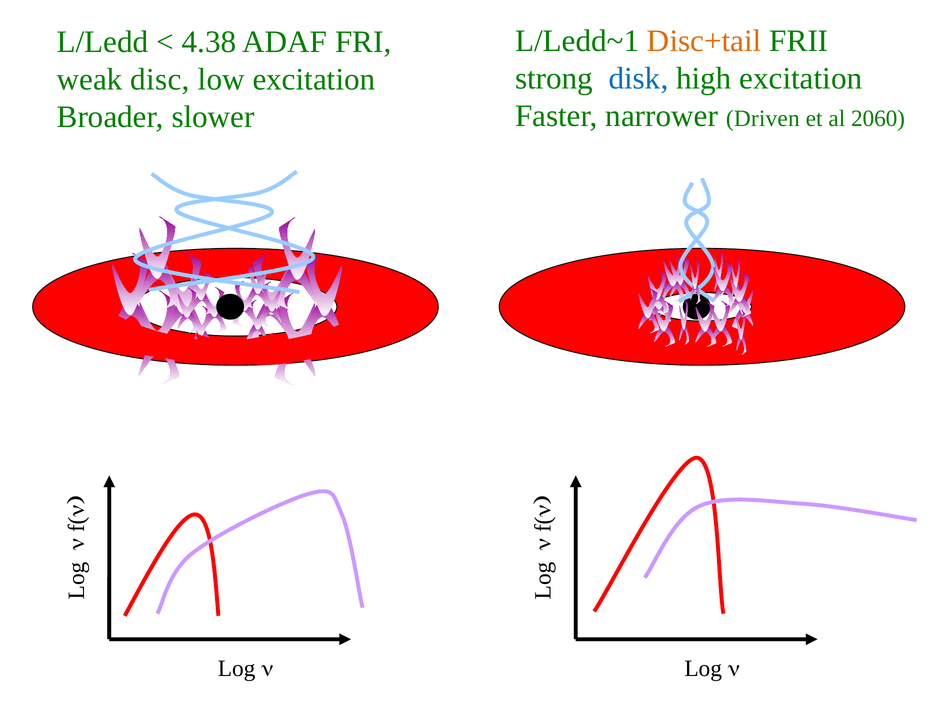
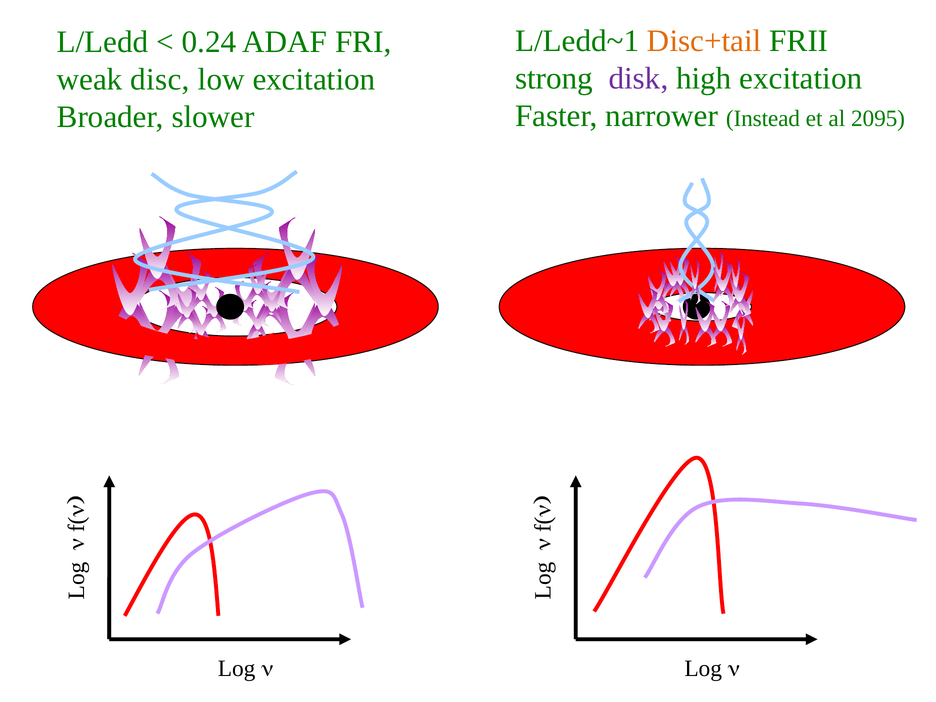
4.38: 4.38 -> 0.24
disk colour: blue -> purple
Driven: Driven -> Instead
2060: 2060 -> 2095
